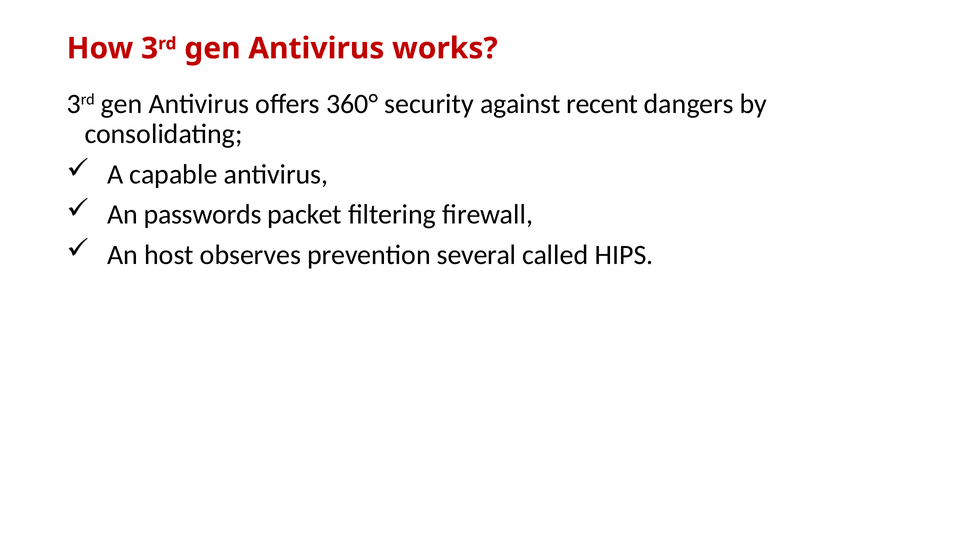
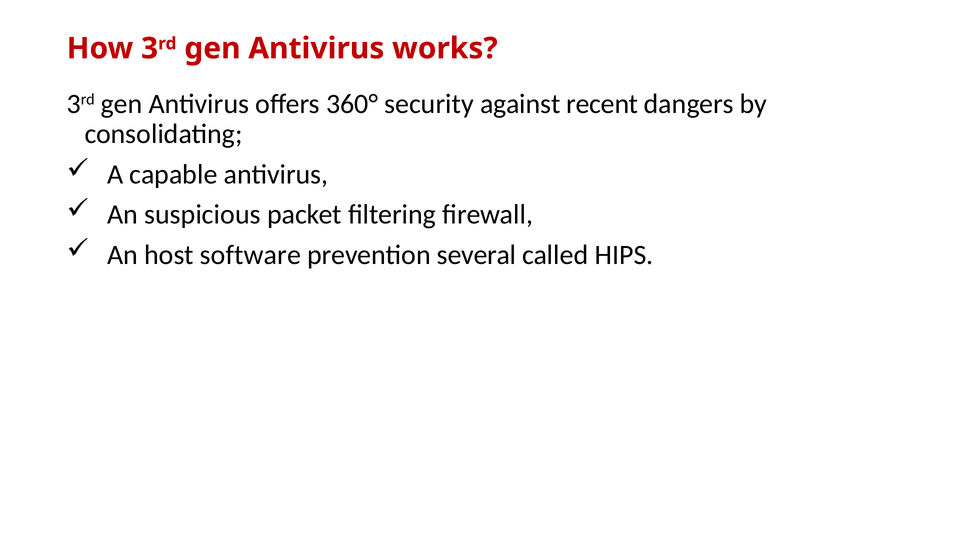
passwords: passwords -> suspicious
observes: observes -> software
